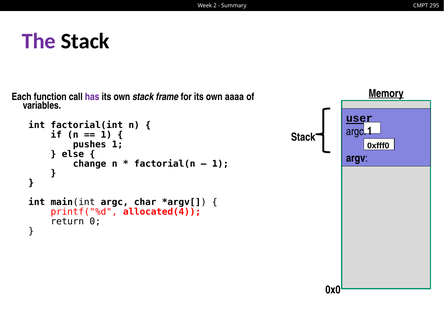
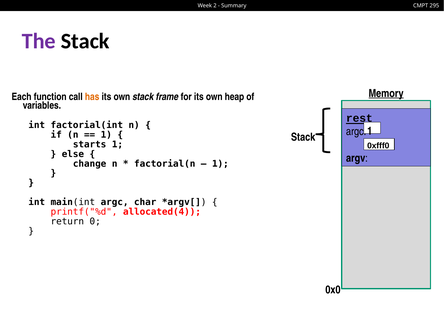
has colour: purple -> orange
aaaa: aaaa -> heap
user: user -> rest
pushes: pushes -> starts
